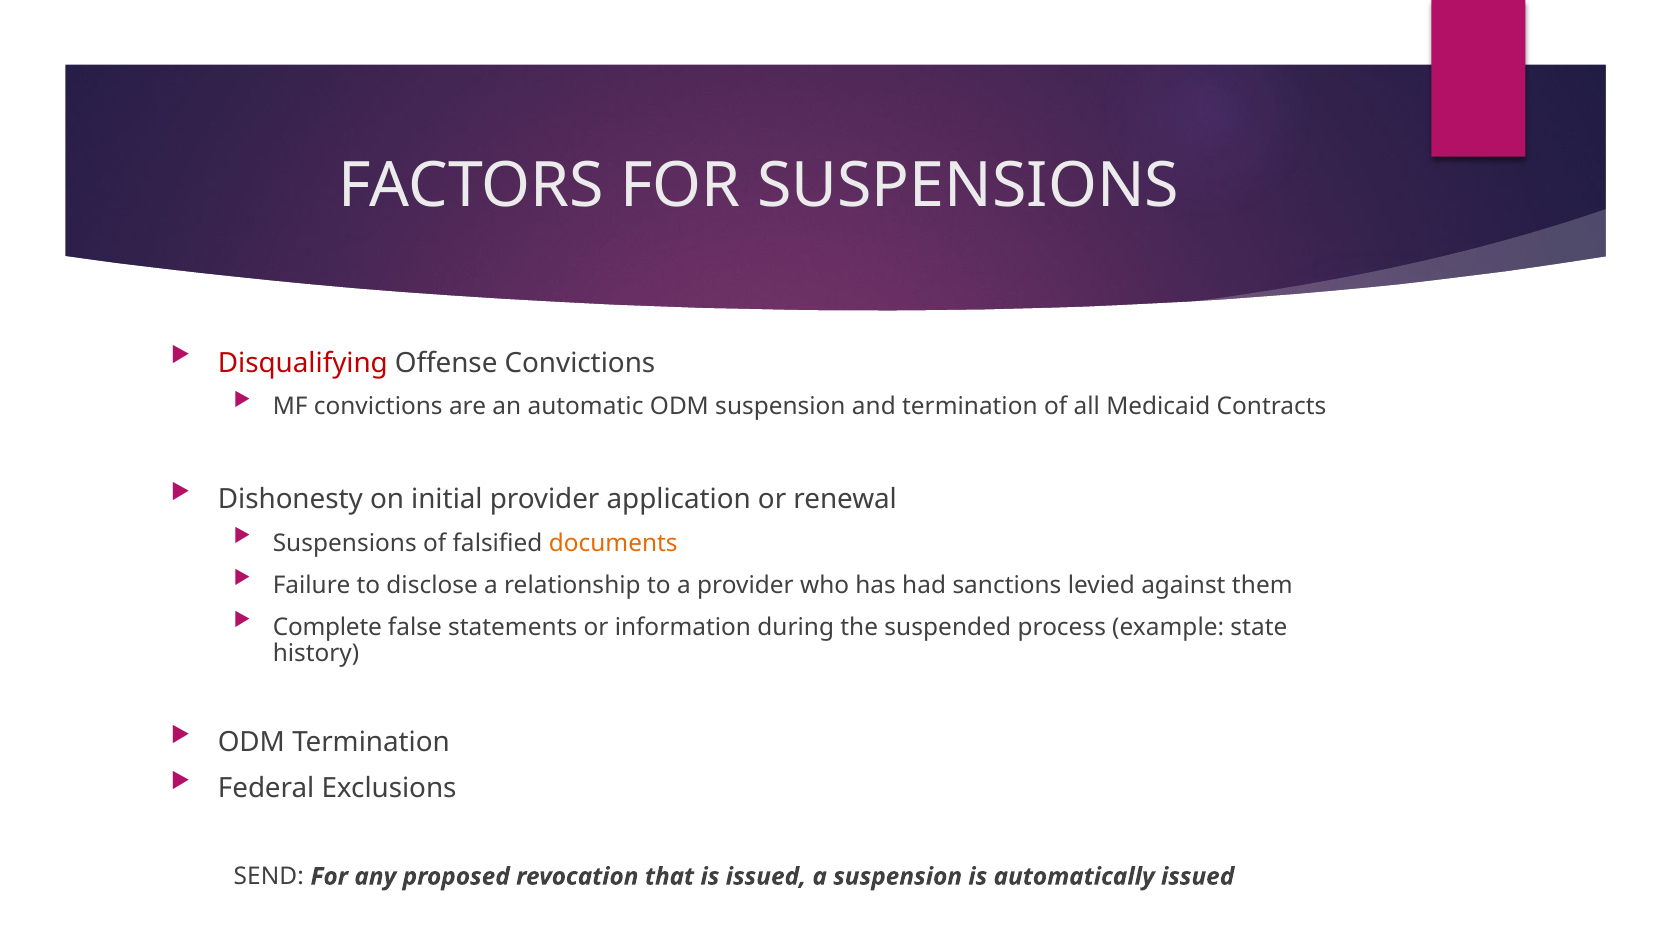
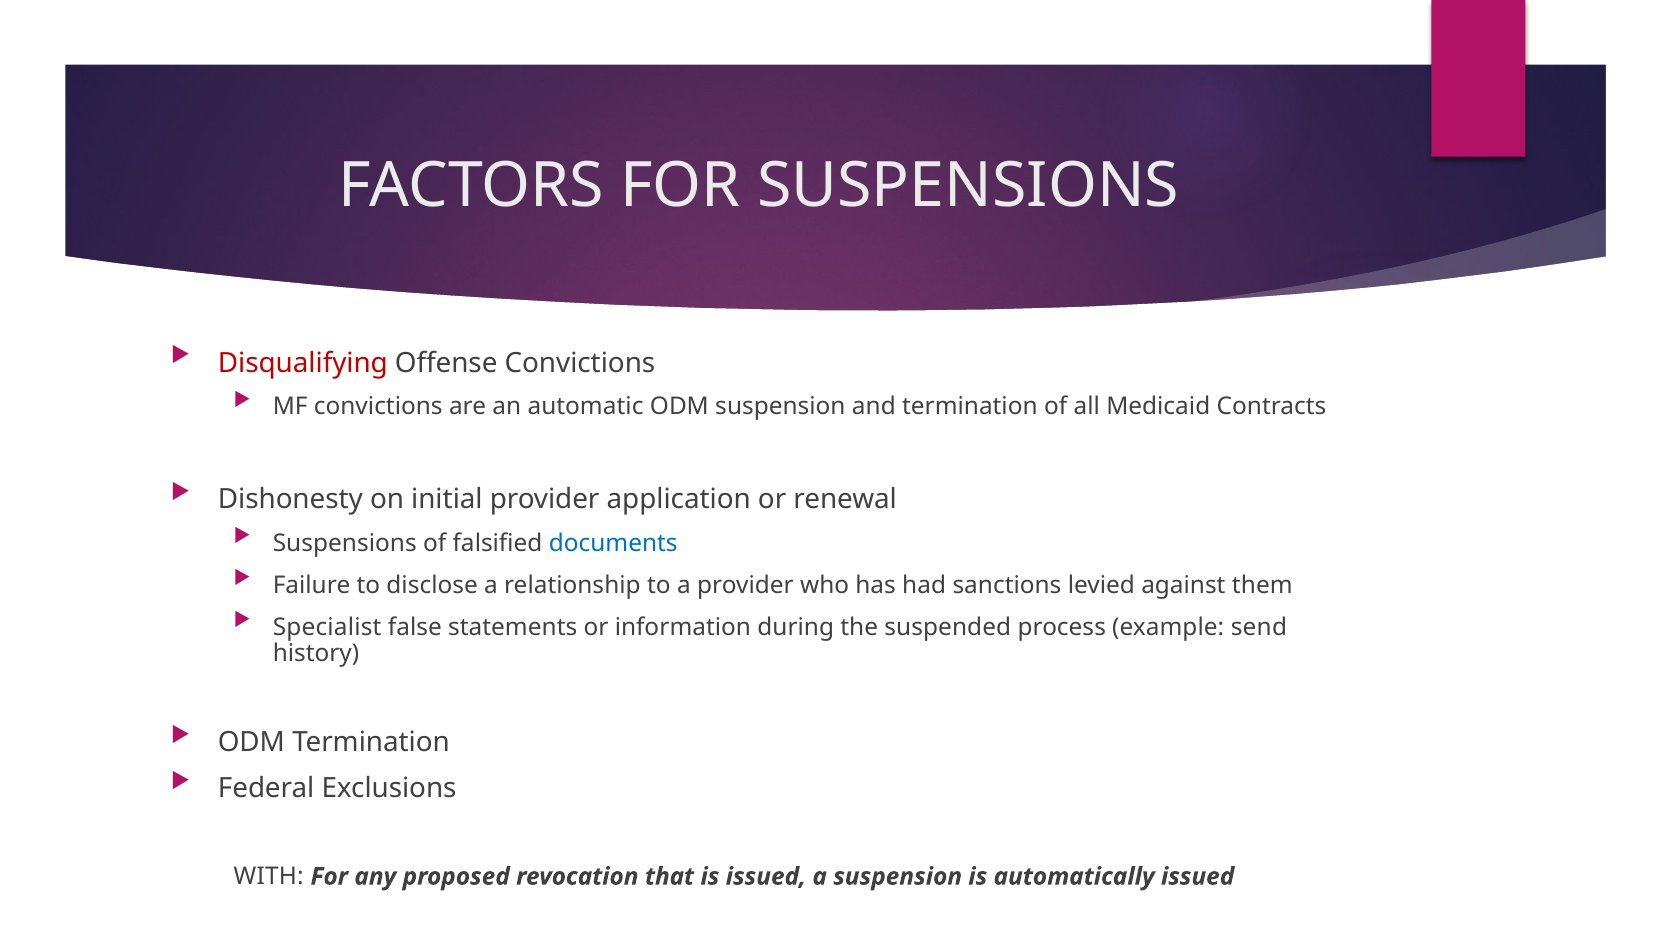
documents colour: orange -> blue
Complete: Complete -> Specialist
state: state -> send
SEND: SEND -> WITH
